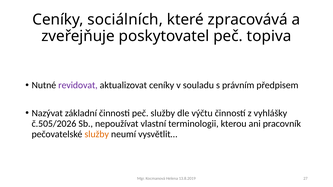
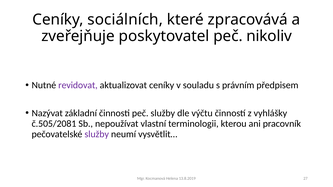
topiva: topiva -> nikoliv
č.505/2026: č.505/2026 -> č.505/2081
služby at (97, 134) colour: orange -> purple
